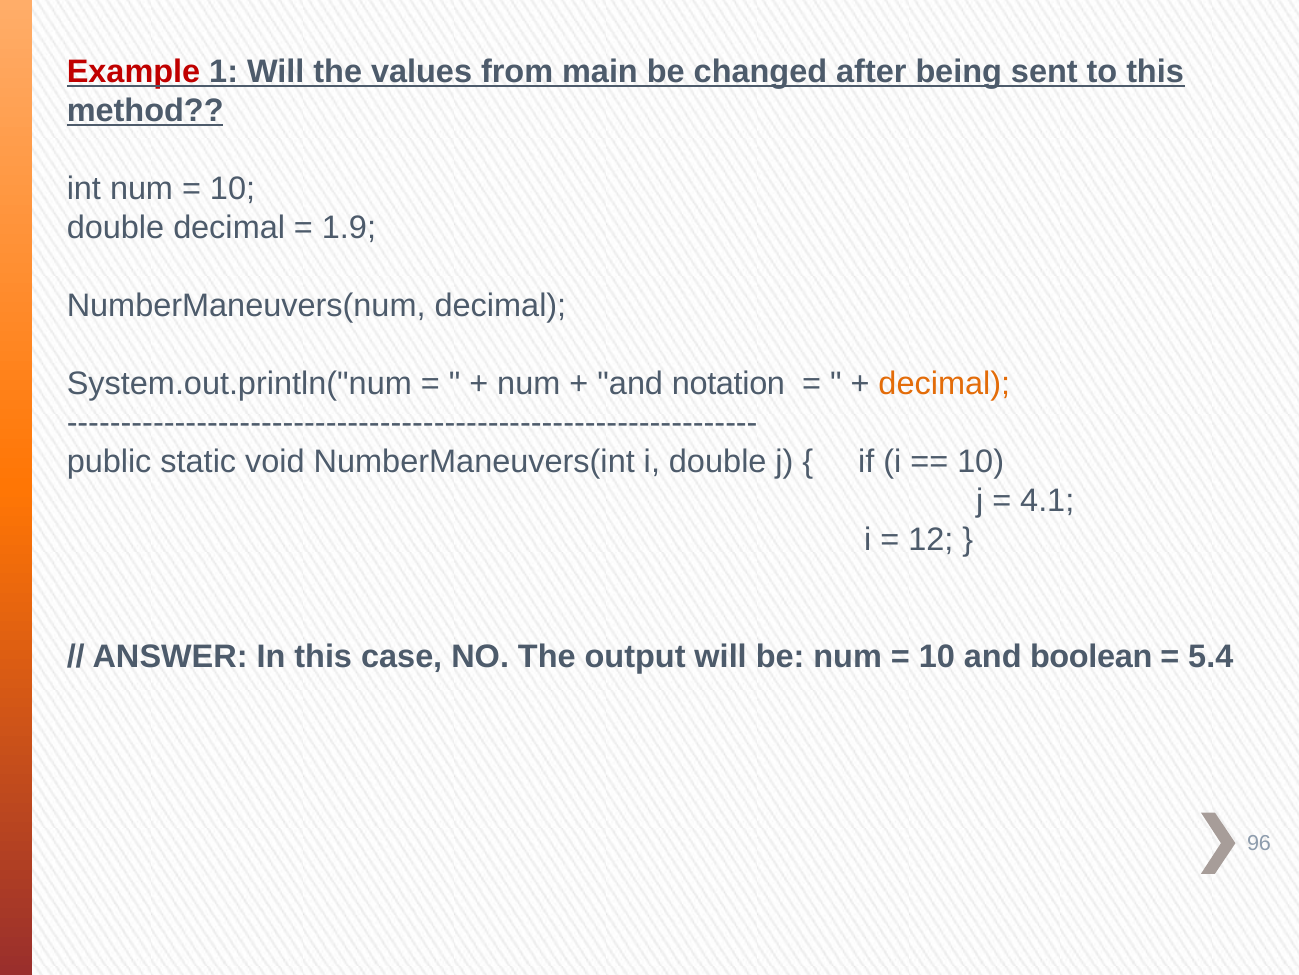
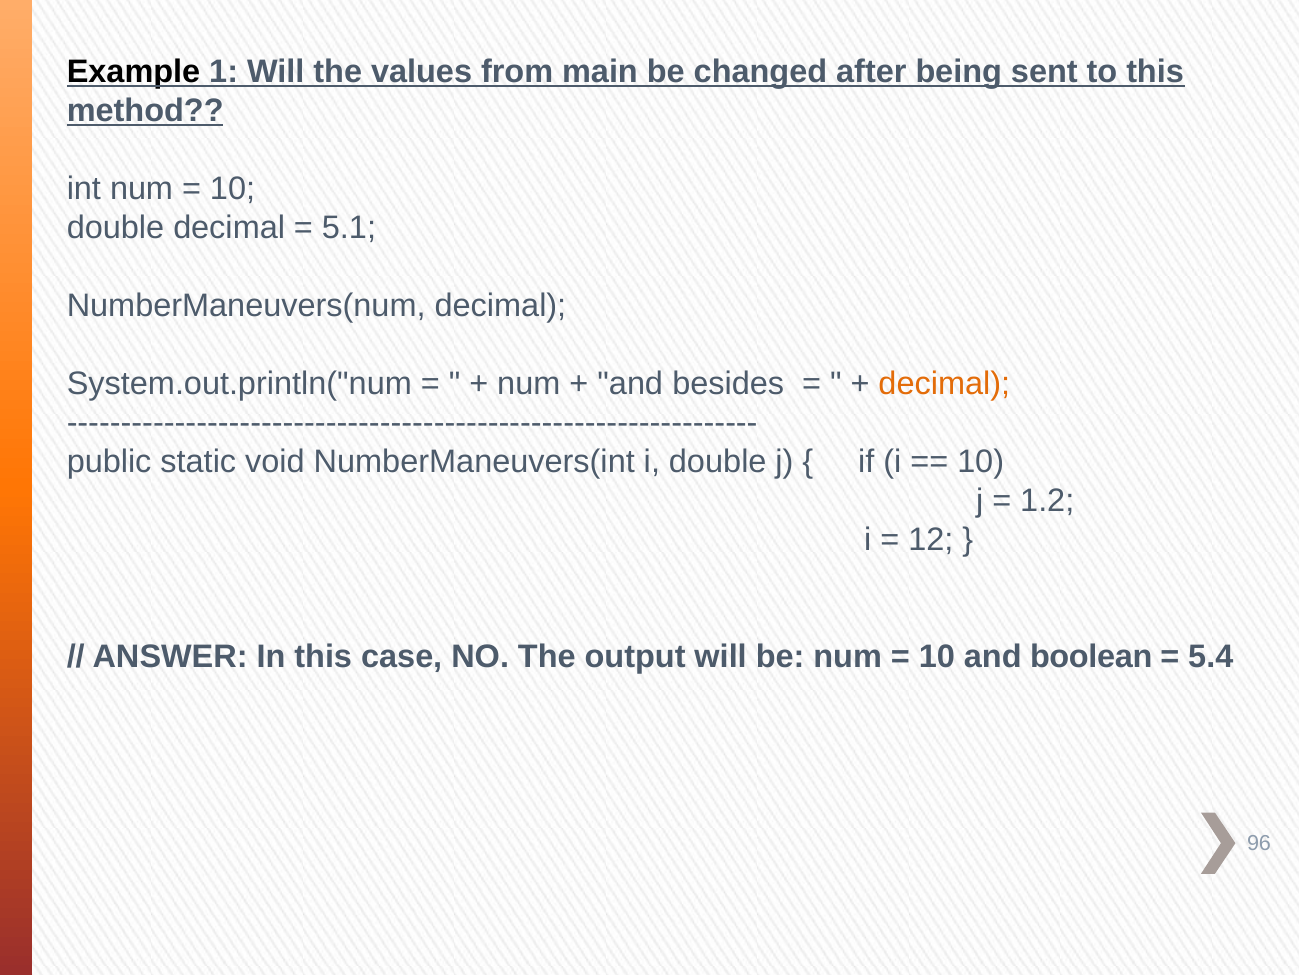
Example colour: red -> black
1.9: 1.9 -> 5.1
notation: notation -> besides
4.1: 4.1 -> 1.2
